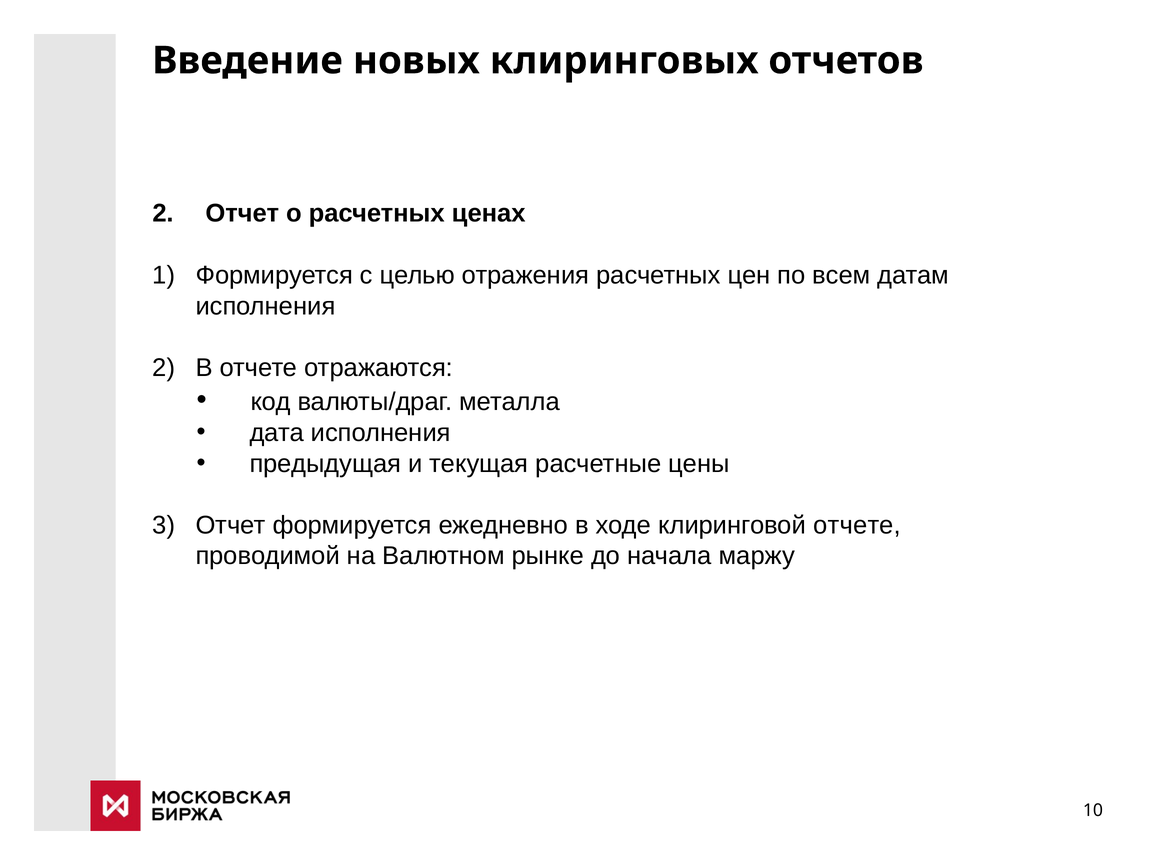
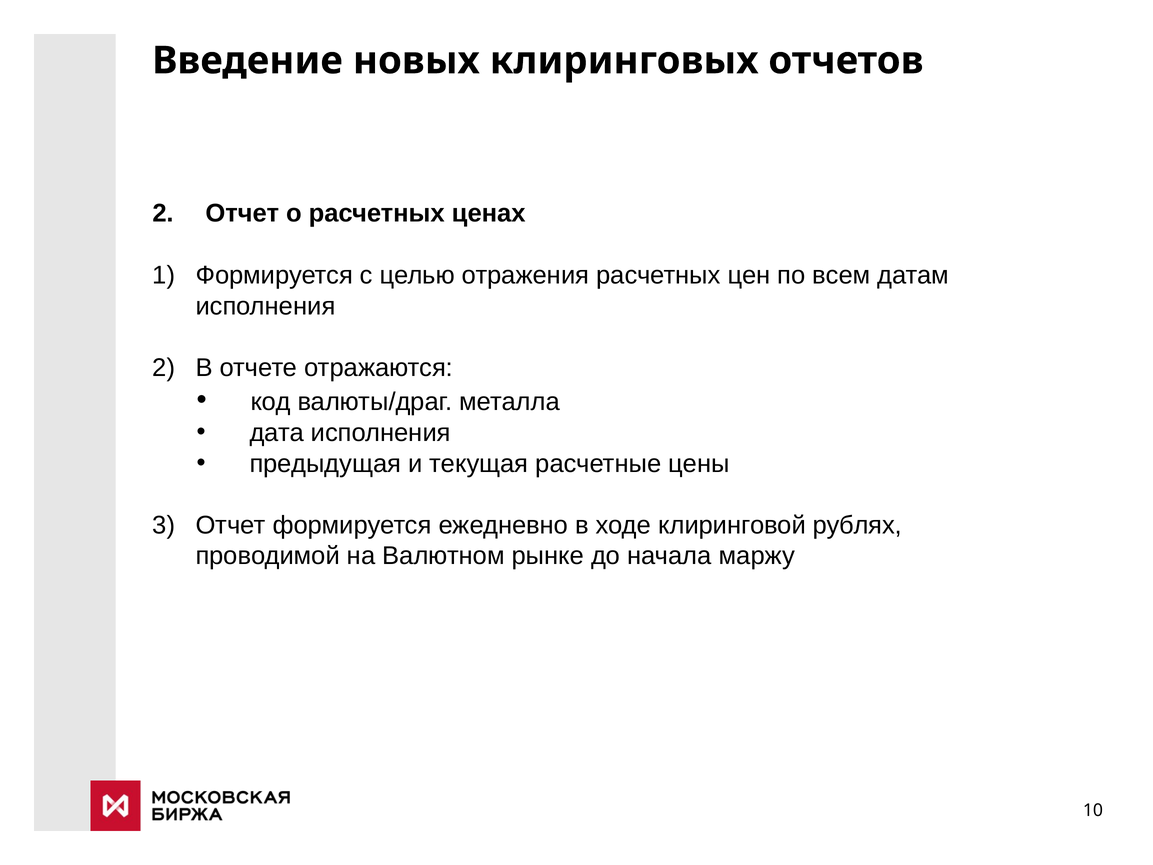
клиринговой отчете: отчете -> рублях
